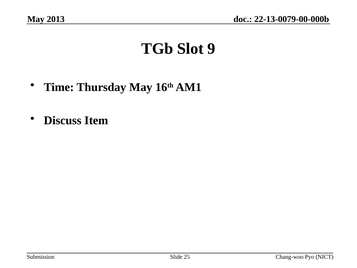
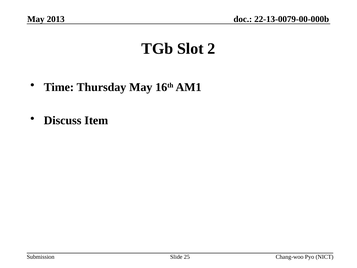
9: 9 -> 2
